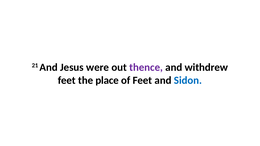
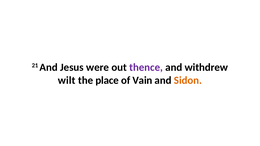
feet at (67, 80): feet -> wilt
of Feet: Feet -> Vain
Sidon colour: blue -> orange
